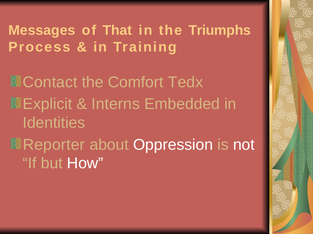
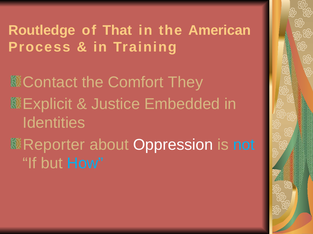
Messages: Messages -> Routledge
Triumphs: Triumphs -> American
Tedx: Tedx -> They
Interns: Interns -> Justice
not colour: white -> light blue
How colour: white -> light blue
